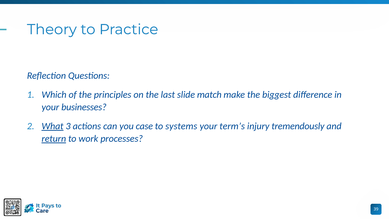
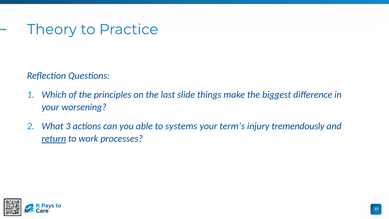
match: match -> things
businesses: businesses -> worsening
What underline: present -> none
case: case -> able
